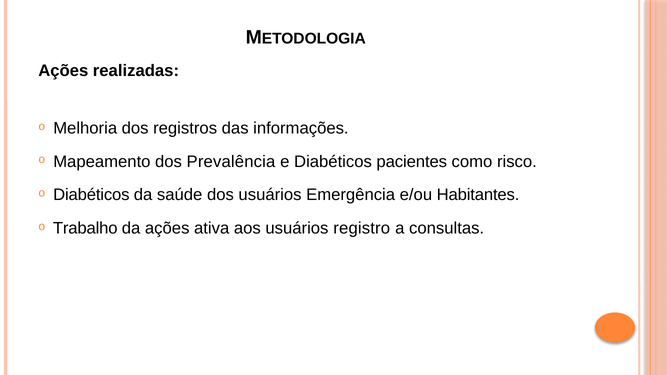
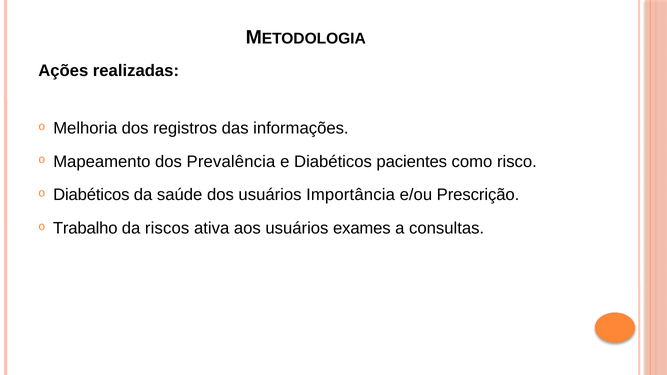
Emergência: Emergência -> Importância
Habitantes: Habitantes -> Prescrição
da ações: ações -> riscos
registro: registro -> exames
